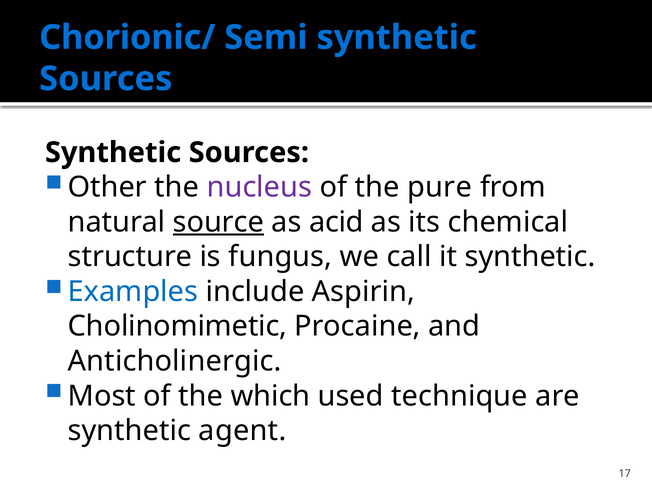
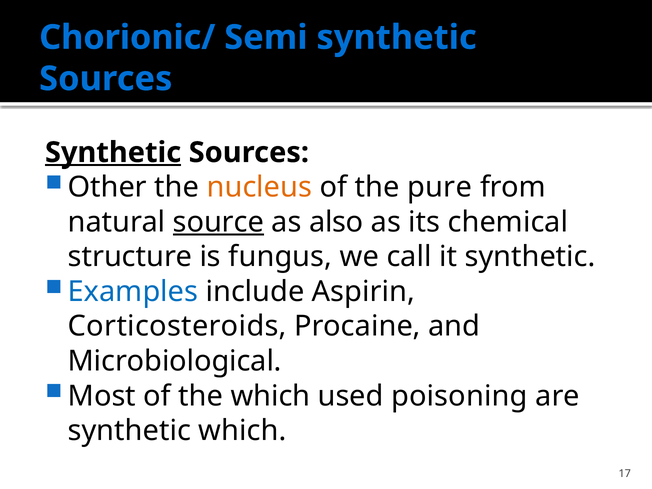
Synthetic at (113, 153) underline: none -> present
nucleus colour: purple -> orange
acid: acid -> also
Cholinomimetic: Cholinomimetic -> Corticosteroids
Anticholinergic: Anticholinergic -> Microbiological
technique: technique -> poisoning
synthetic agent: agent -> which
